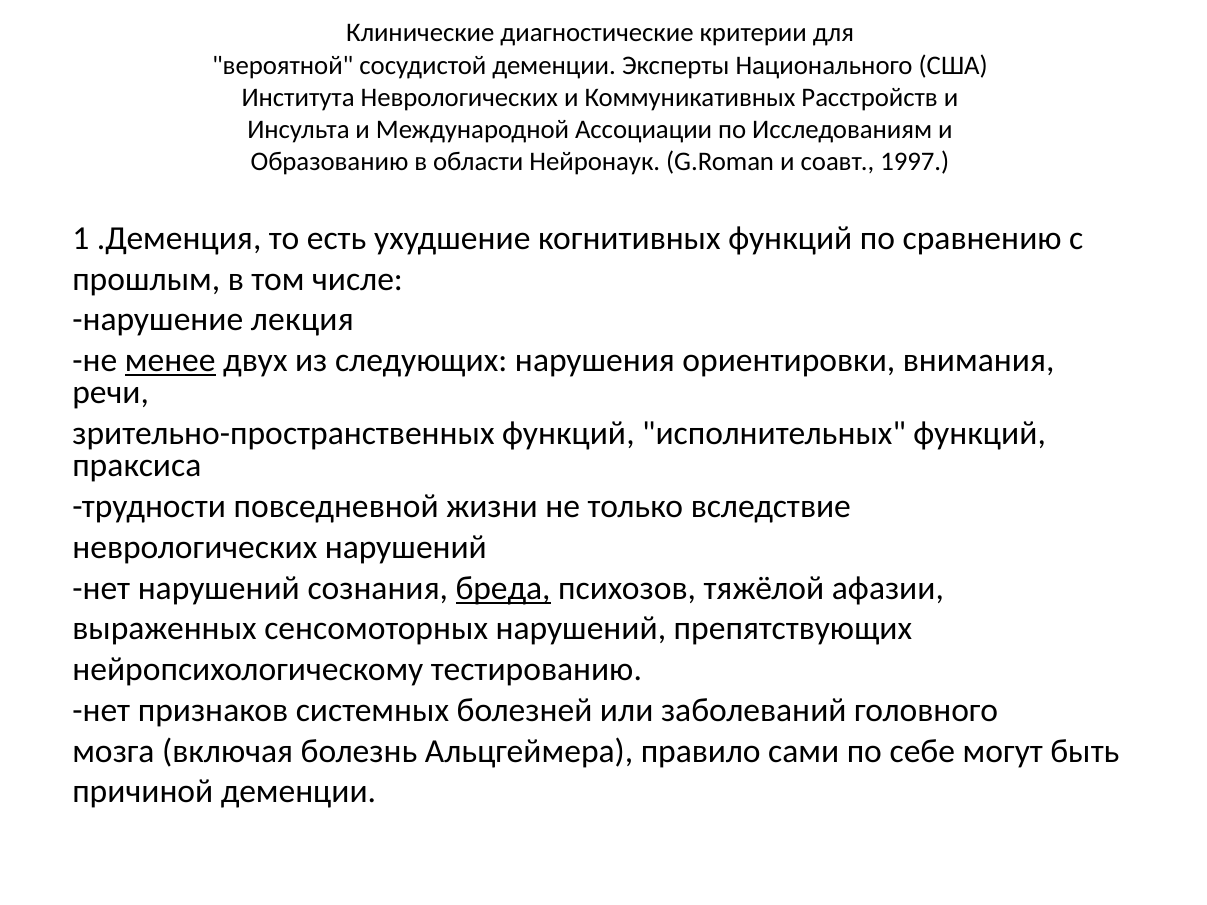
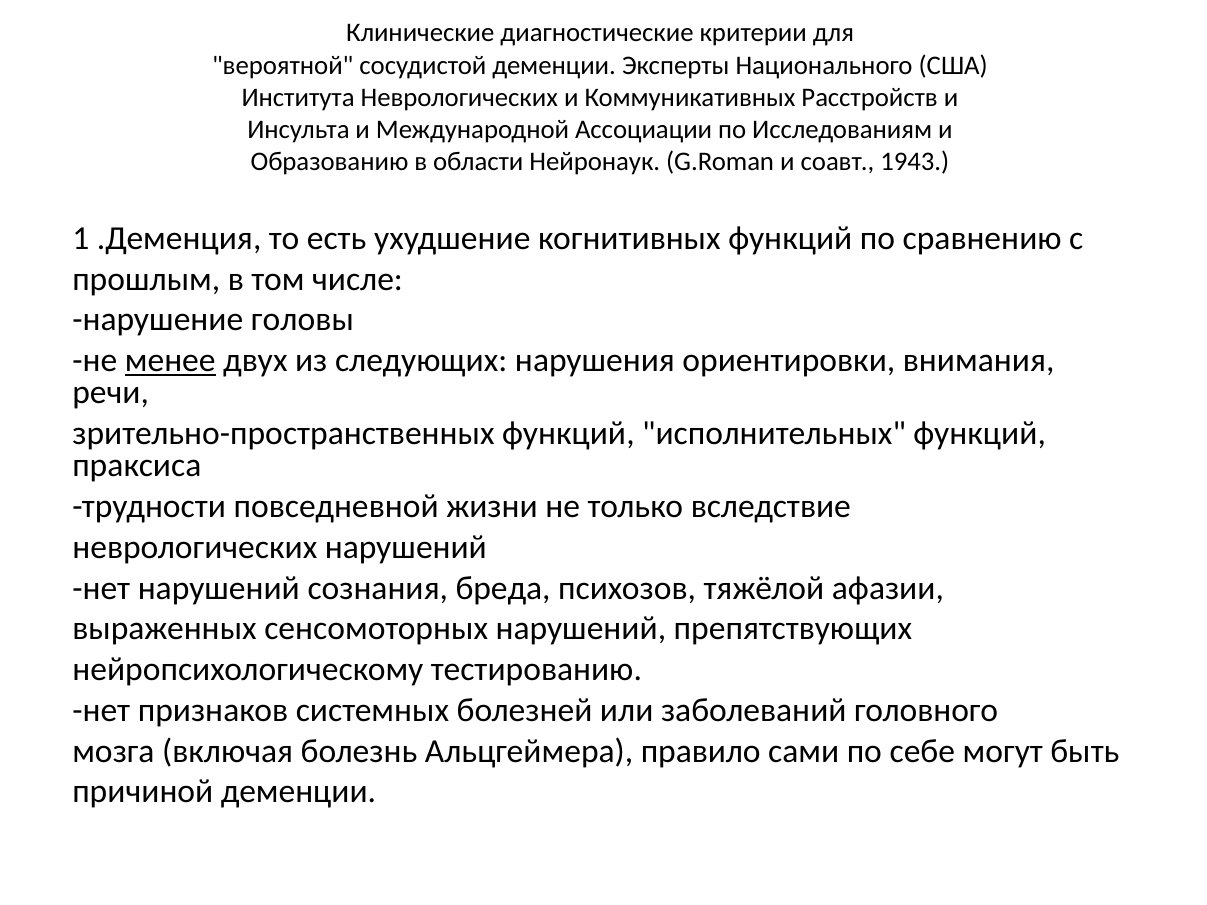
1997: 1997 -> 1943
лекция: лекция -> головы
бреда underline: present -> none
